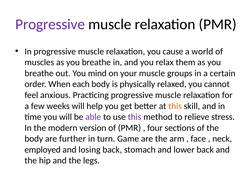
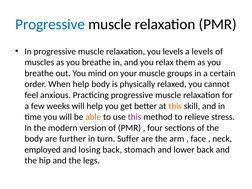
Progressive at (50, 24) colour: purple -> blue
you cause: cause -> levels
a world: world -> levels
When each: each -> help
able colour: purple -> orange
Game: Game -> Suffer
